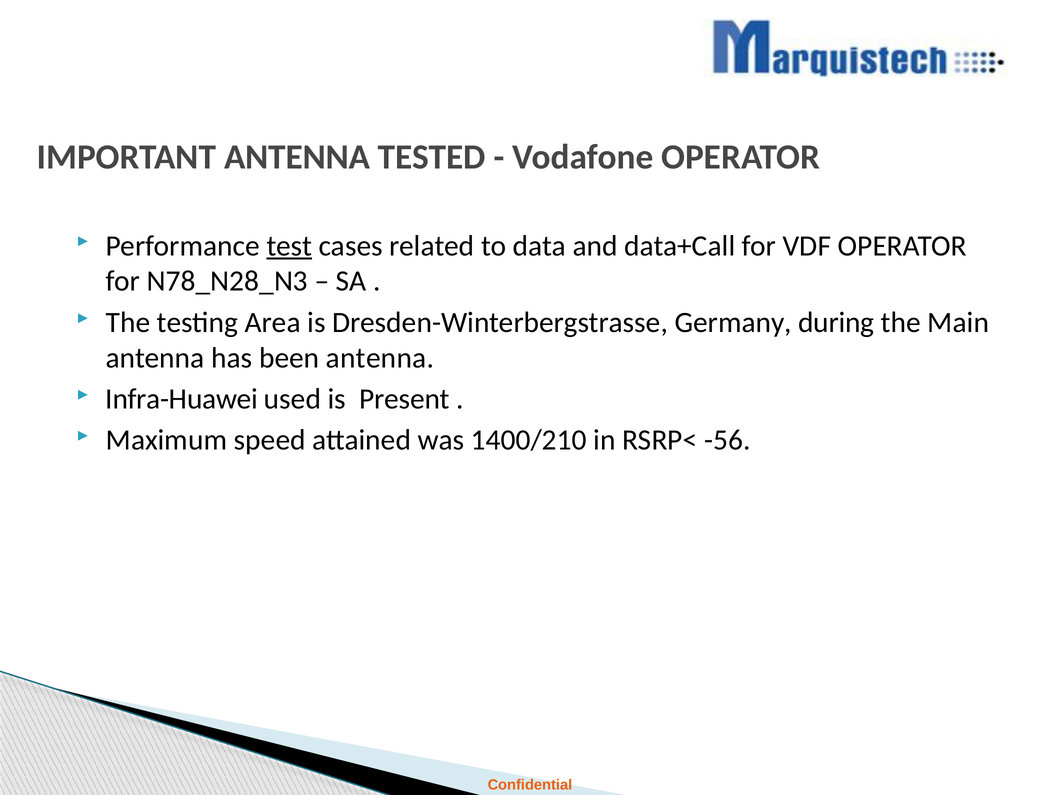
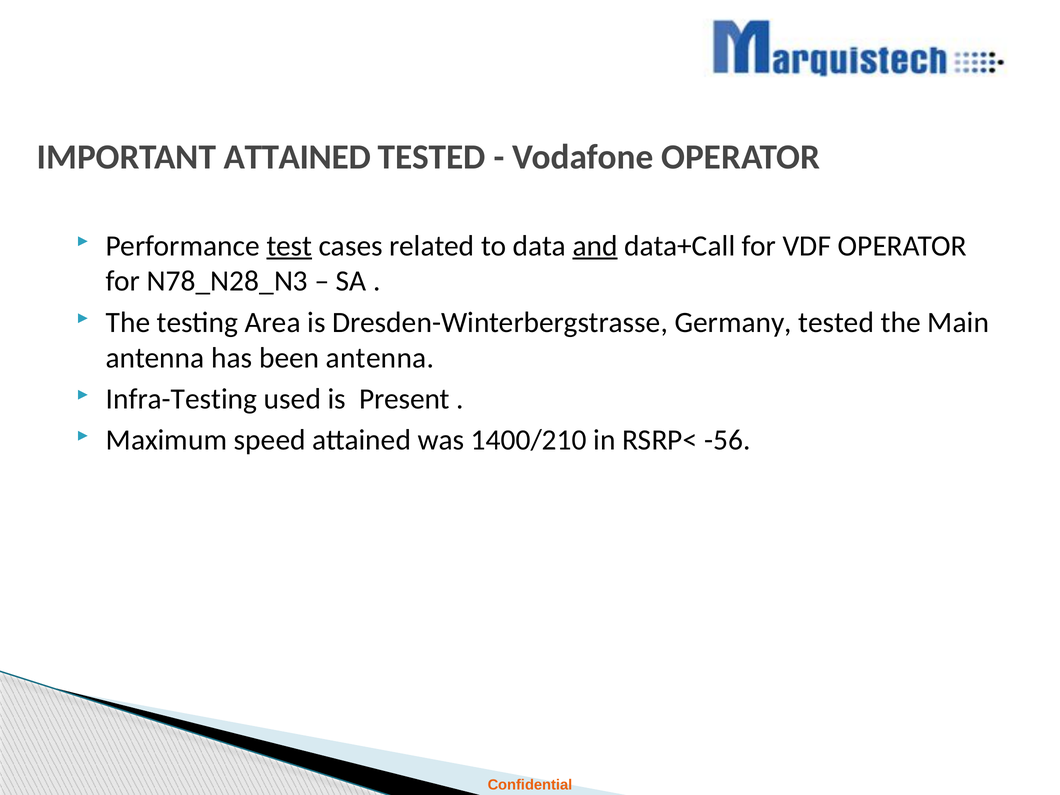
IMPORTANT ANTENNA: ANTENNA -> ATTAINED
and underline: none -> present
Germany during: during -> tested
Infra-Huawei: Infra-Huawei -> Infra-Testing
